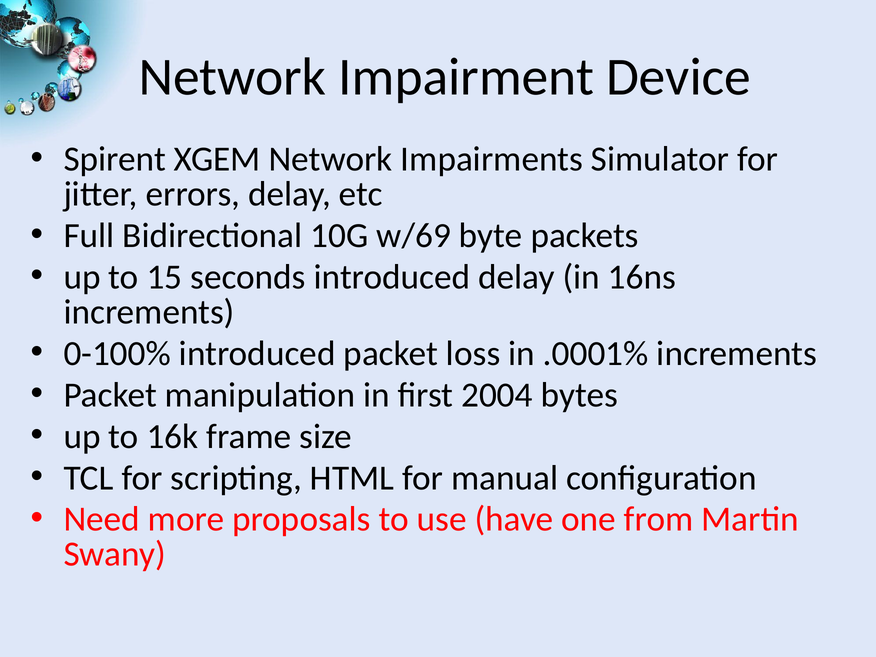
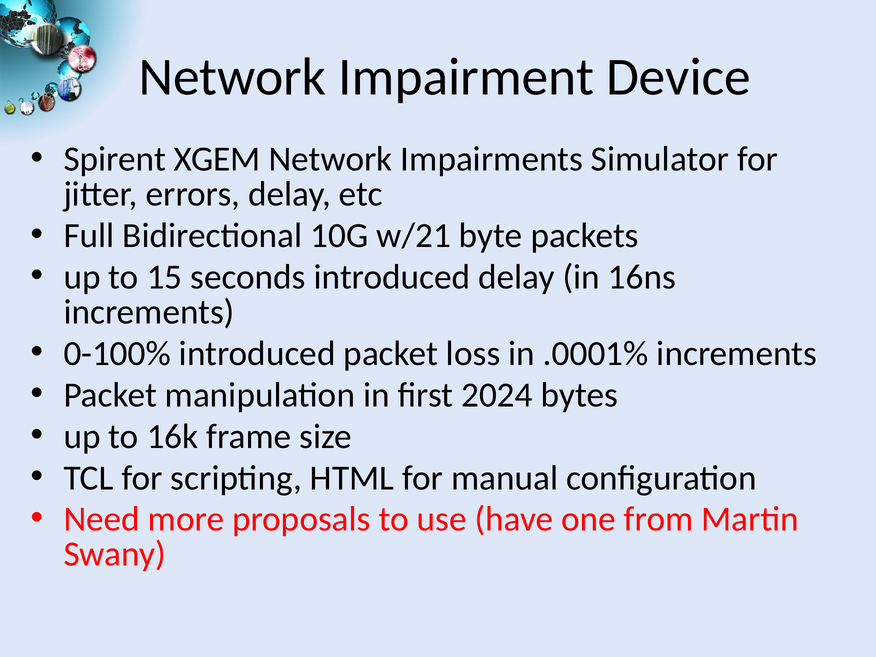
w/69: w/69 -> w/21
2004: 2004 -> 2024
